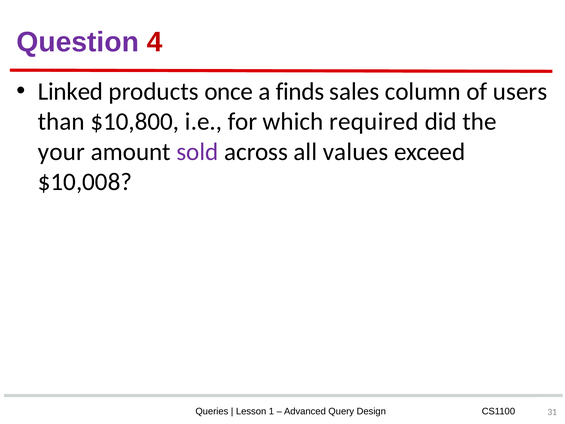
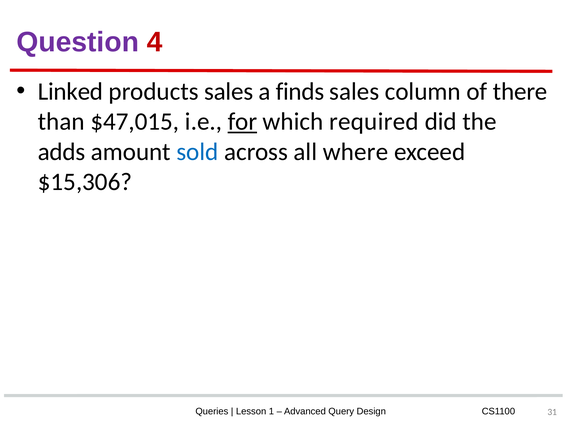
products once: once -> sales
users: users -> there
$10,800: $10,800 -> $47,015
for underline: none -> present
your: your -> adds
sold colour: purple -> blue
values: values -> where
$10,008: $10,008 -> $15,306
